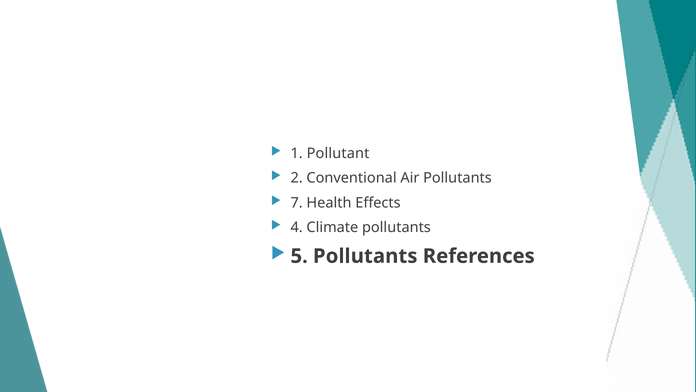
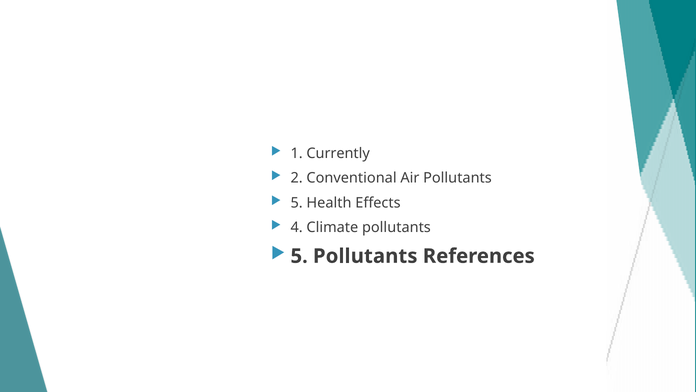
Pollutant: Pollutant -> Currently
7 at (297, 203): 7 -> 5
